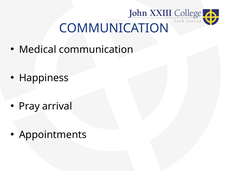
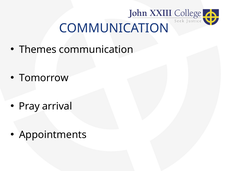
Medical: Medical -> Themes
Happiness: Happiness -> Tomorrow
